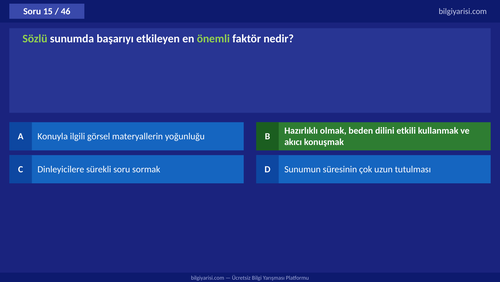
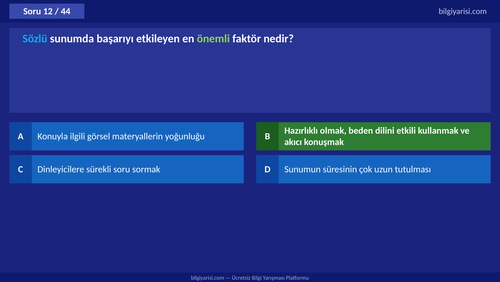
15: 15 -> 12
46: 46 -> 44
Sözlü colour: light green -> light blue
